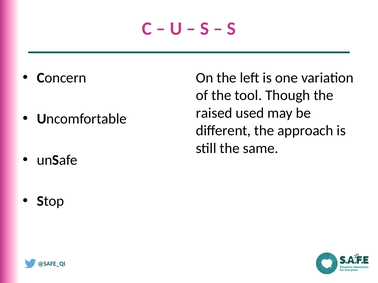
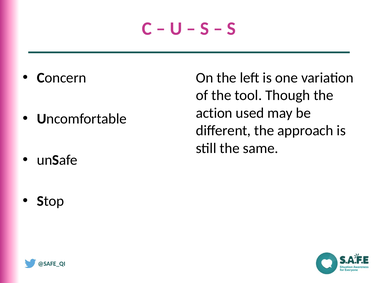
raised: raised -> action
